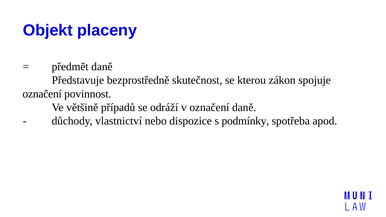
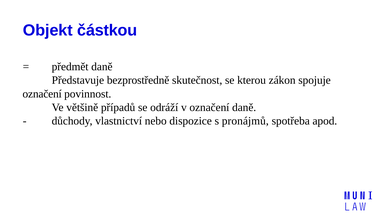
placeny: placeny -> částkou
podmínky: podmínky -> pronájmů
